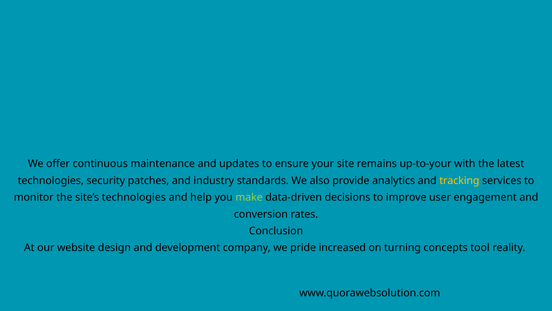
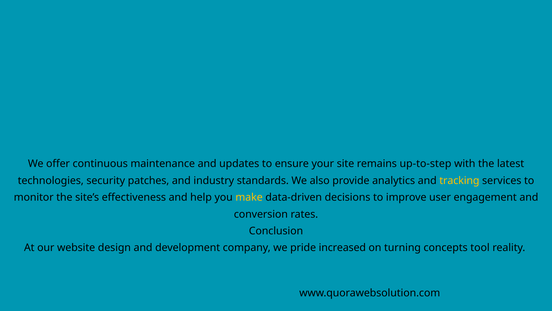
up-to-your: up-to-your -> up-to-step
site’s technologies: technologies -> effectiveness
make colour: light green -> yellow
